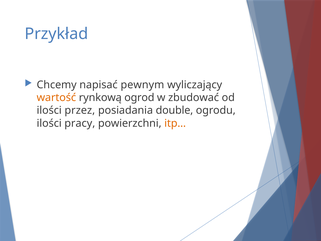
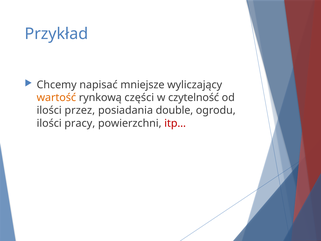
pewnym: pewnym -> mniejsze
ogrod: ogrod -> części
zbudować: zbudować -> czytelność
itp… colour: orange -> red
